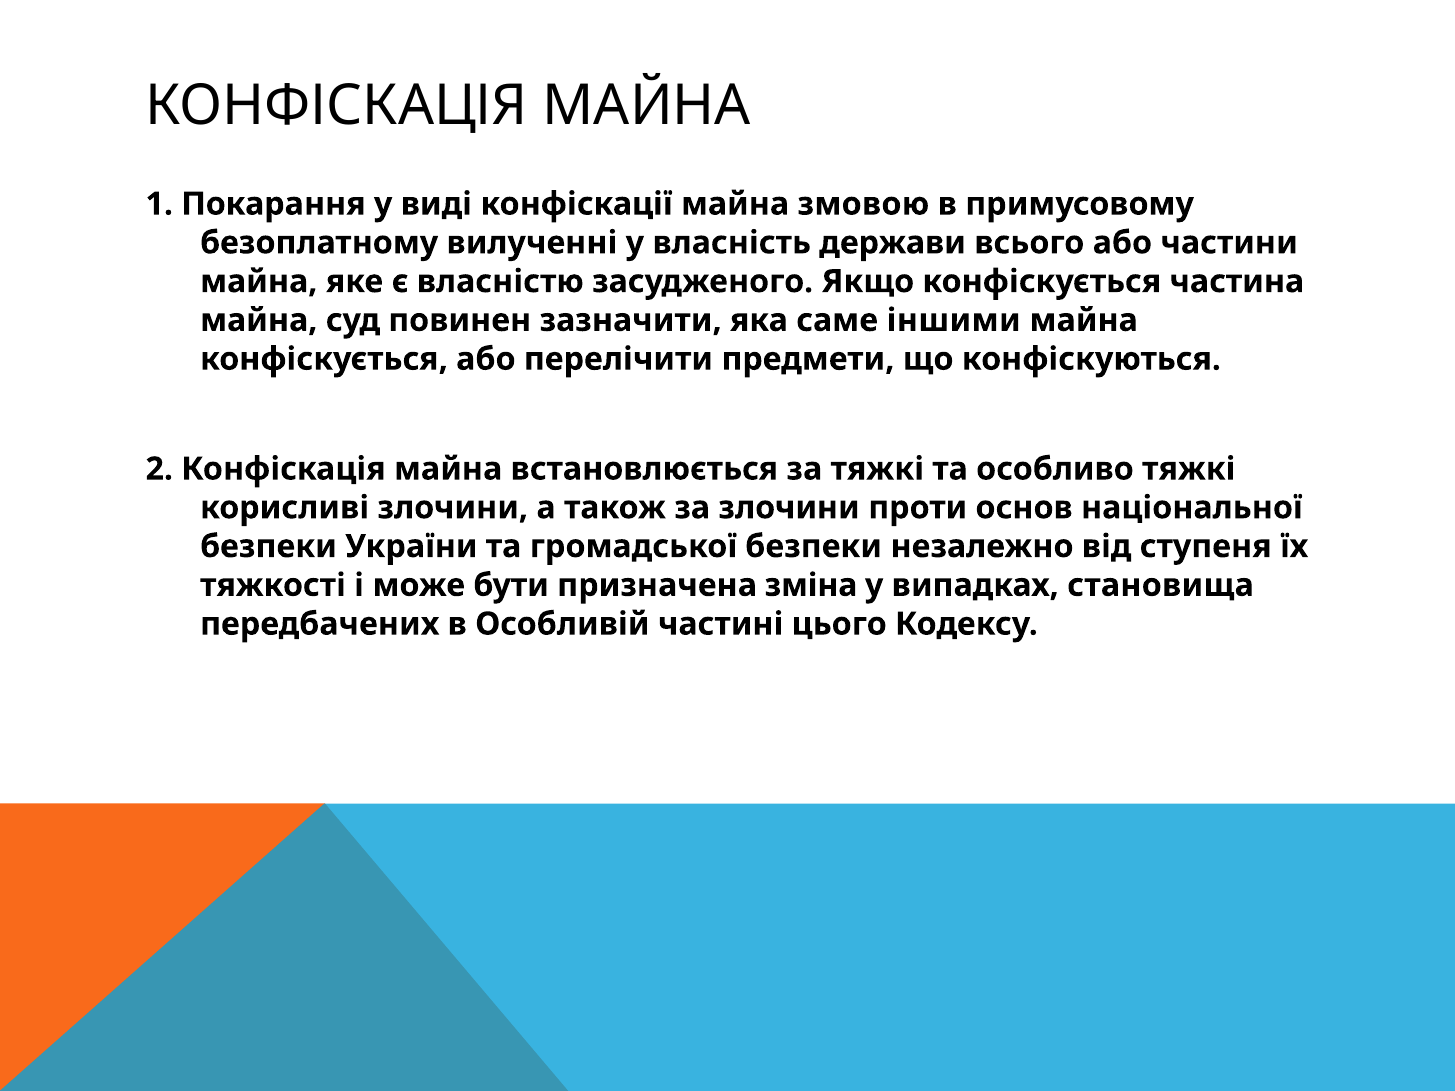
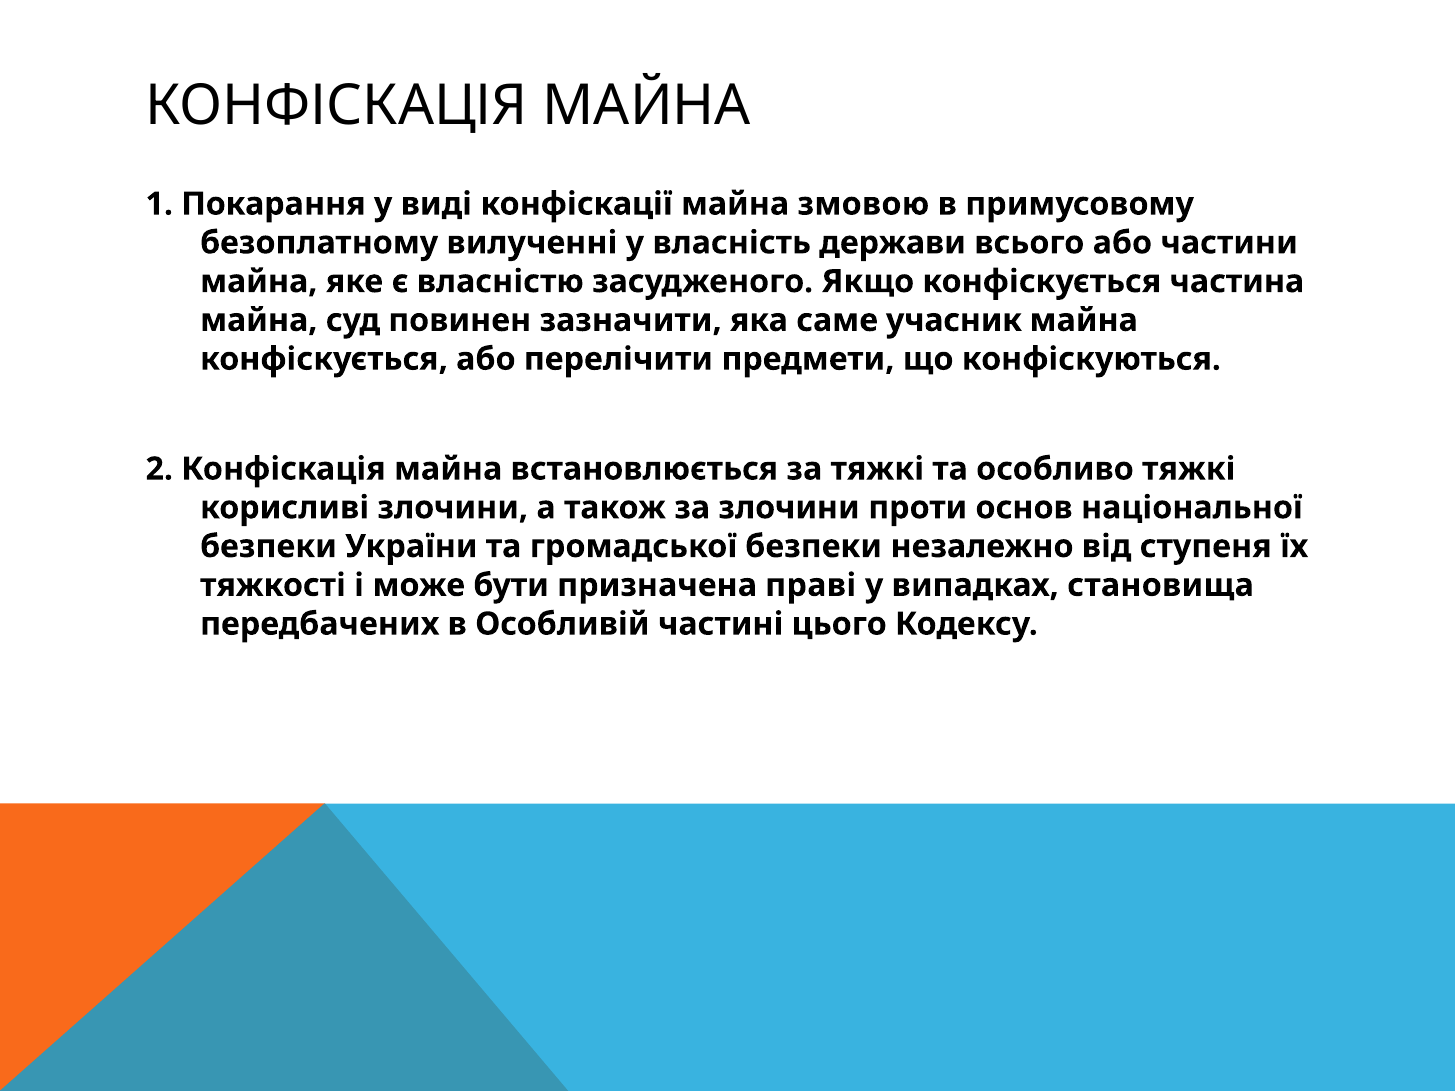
іншими: іншими -> учасник
зміна: зміна -> праві
